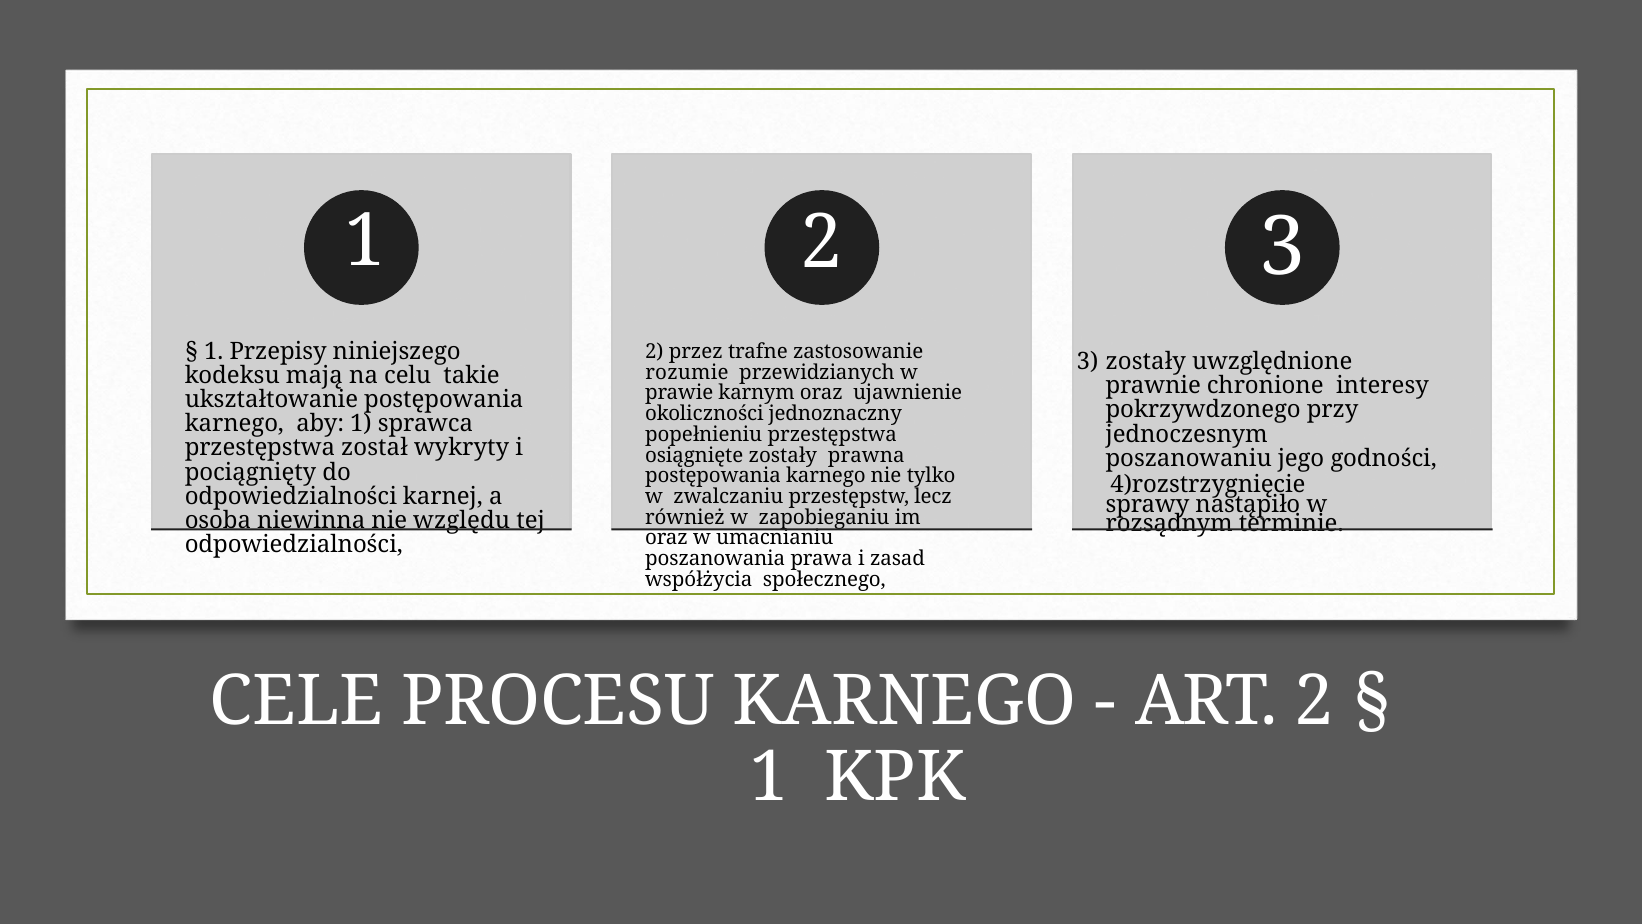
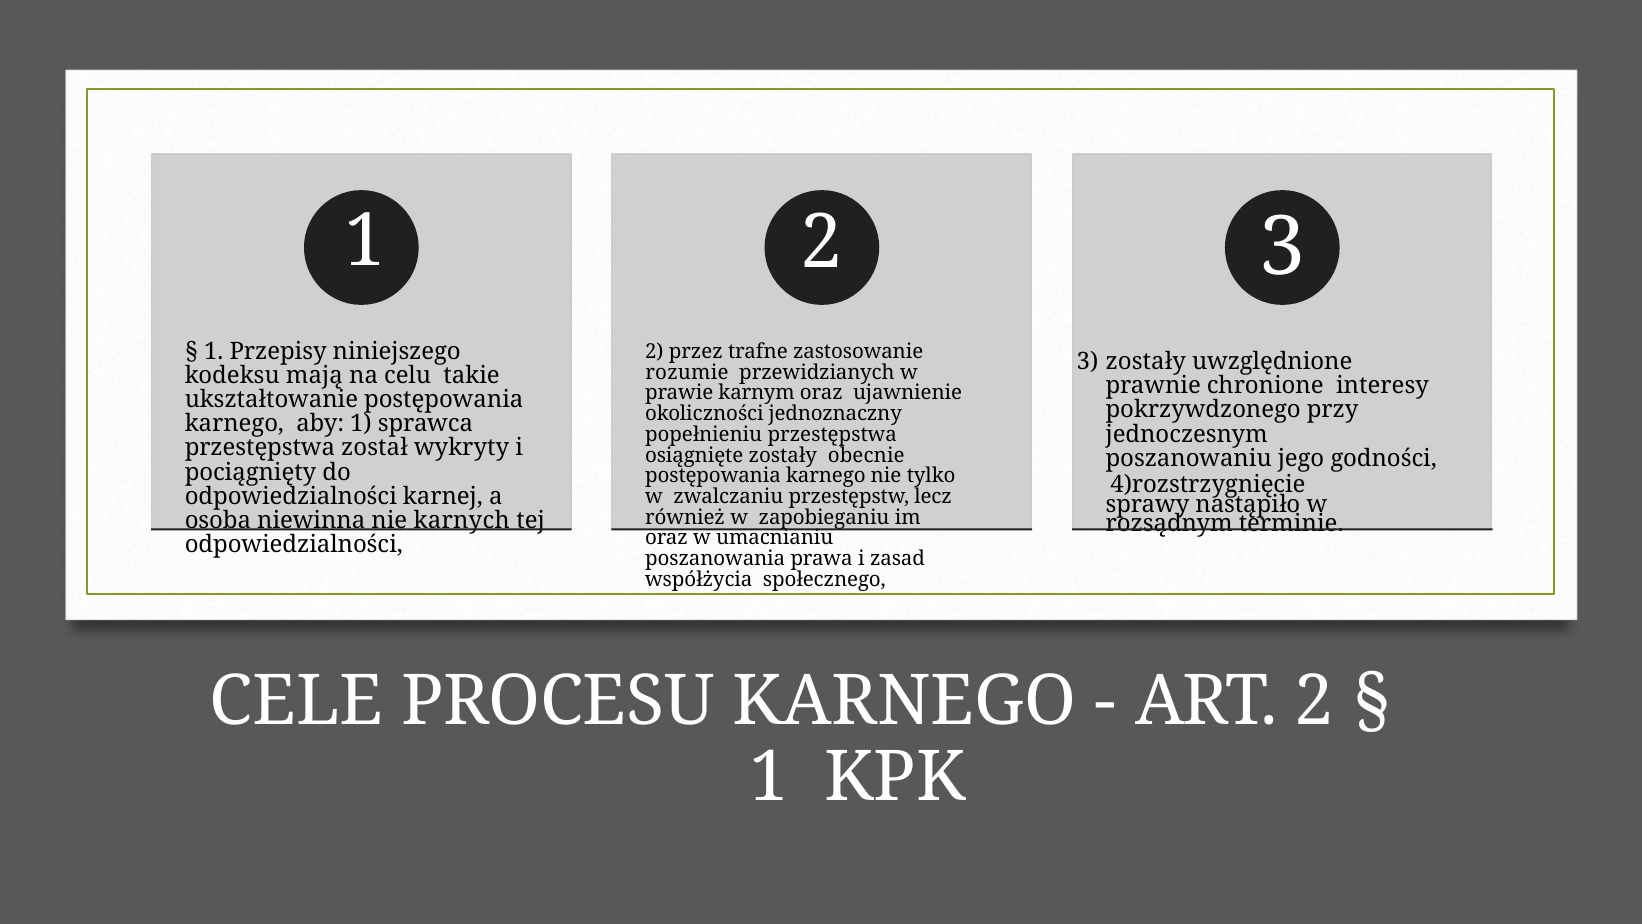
prawna: prawna -> obecnie
względu: względu -> karnych
